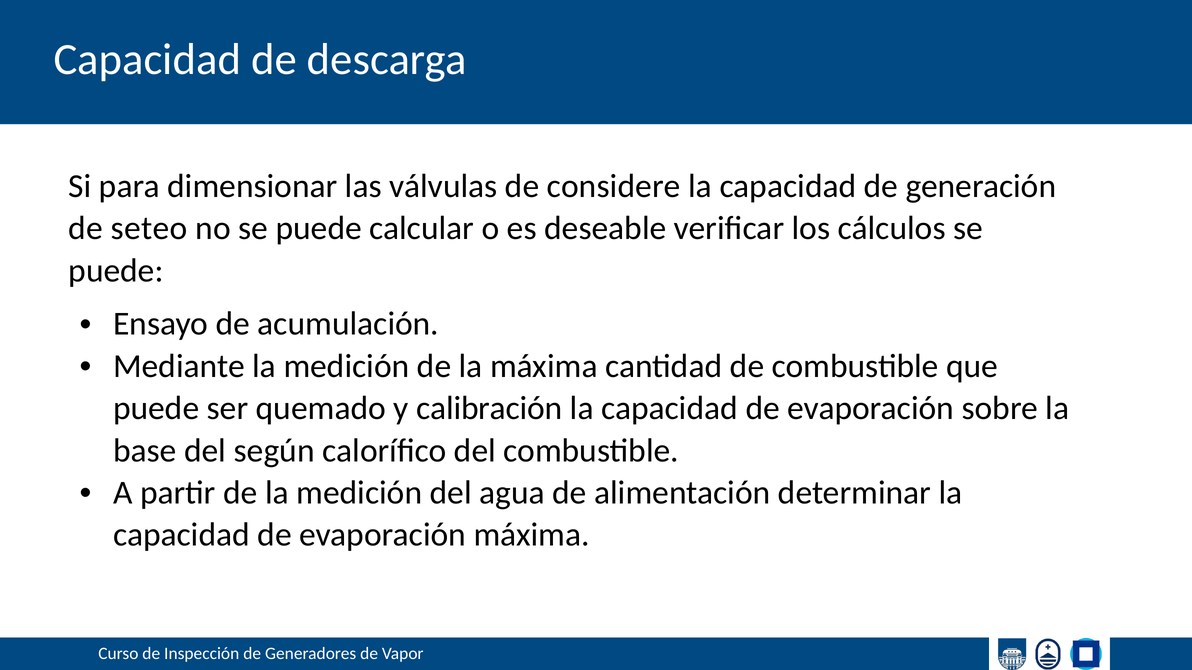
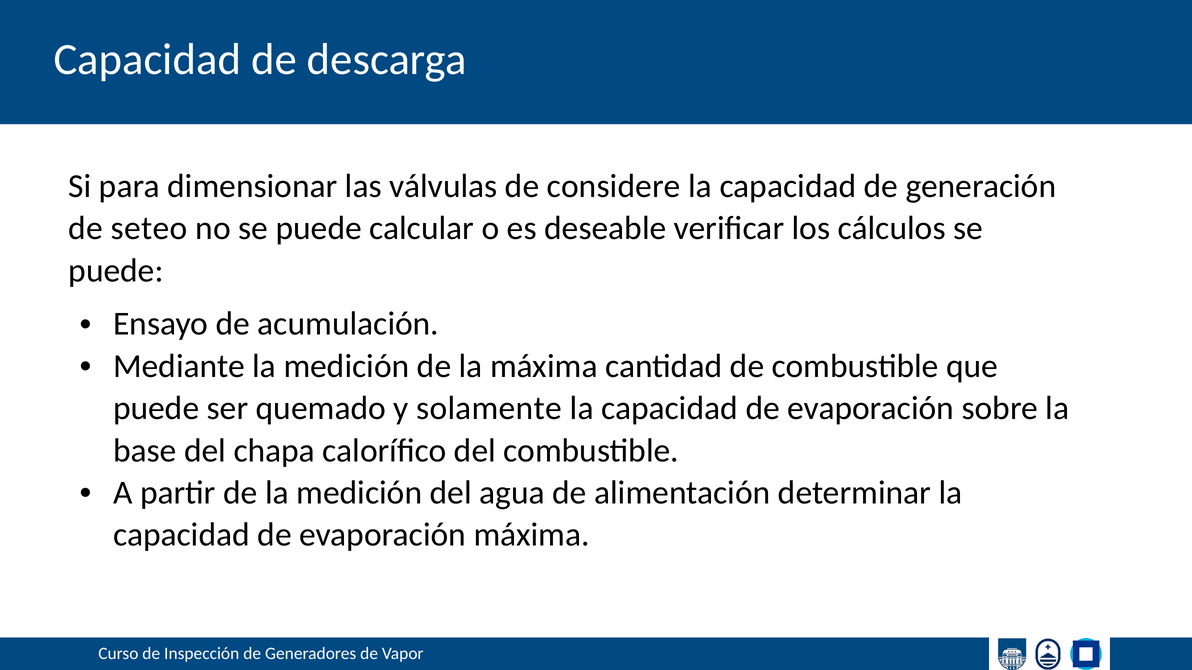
calibración: calibración -> solamente
según: según -> chapa
